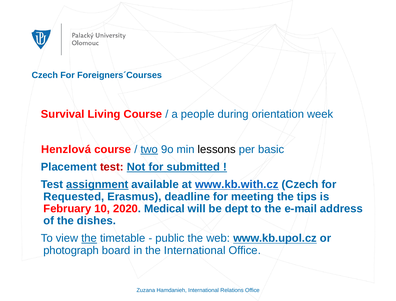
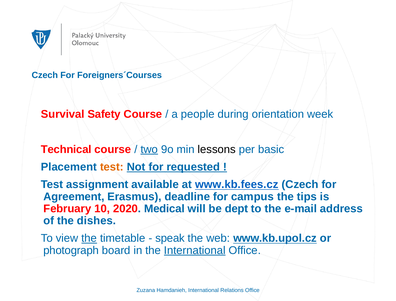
Living: Living -> Safety
Henzlová: Henzlová -> Technical
test at (112, 167) colour: red -> orange
submitted: submitted -> requested
assignment underline: present -> none
www.kb.with.cz: www.kb.with.cz -> www.kb.fees.cz
Requested: Requested -> Agreement
meeting: meeting -> campus
public: public -> speak
International at (195, 250) underline: none -> present
